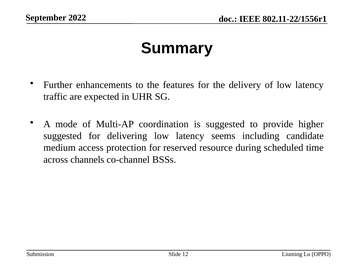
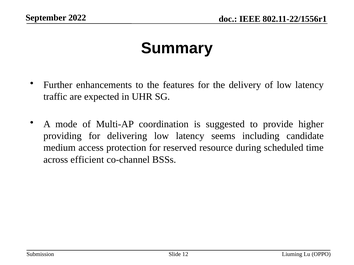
suggested at (63, 136): suggested -> providing
channels: channels -> efficient
